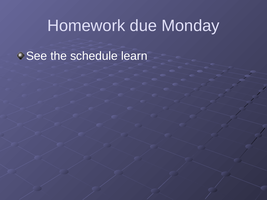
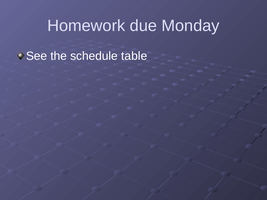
learn: learn -> table
